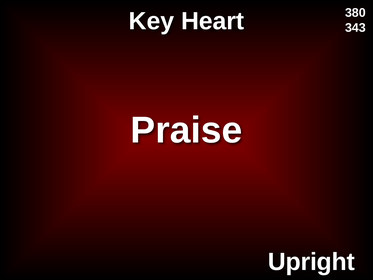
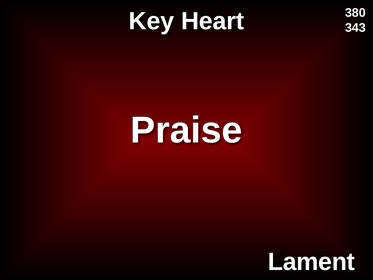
Upright: Upright -> Lament
